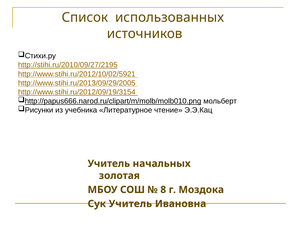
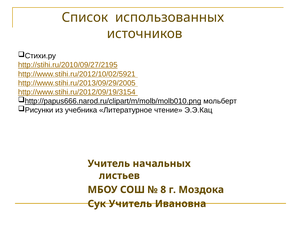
золотая: золотая -> листьев
